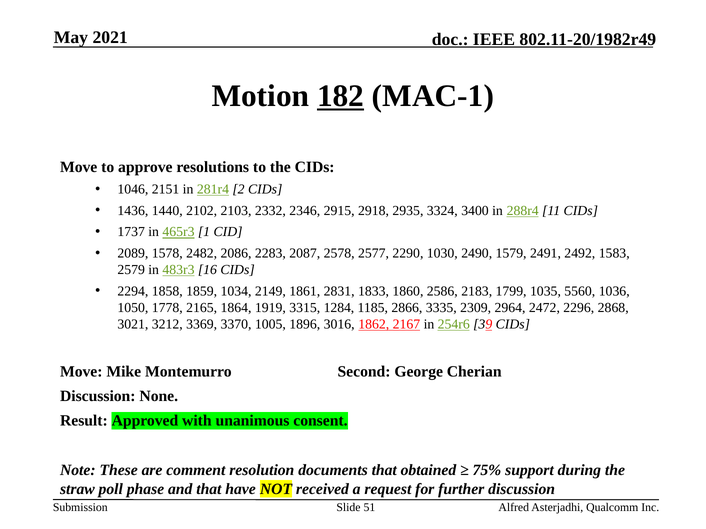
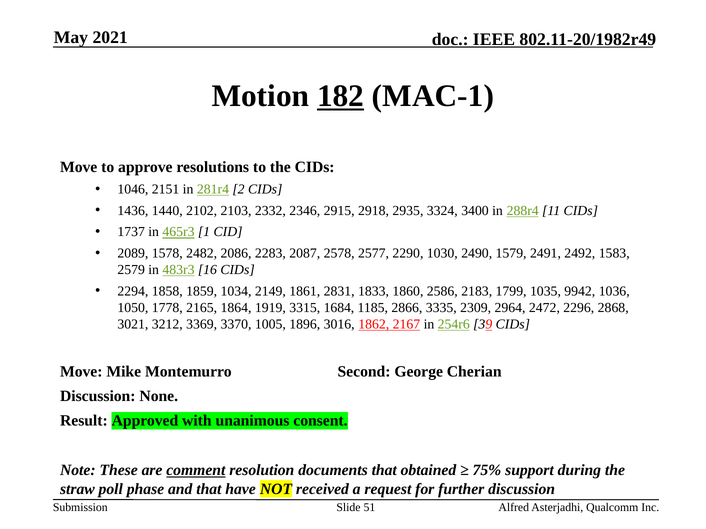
5560: 5560 -> 9942
1284: 1284 -> 1684
comment underline: none -> present
